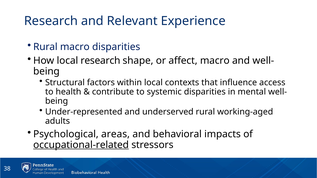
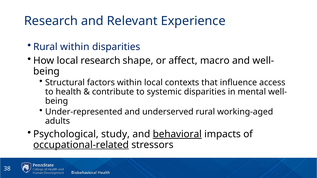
Rural macro: macro -> within
areas: areas -> study
behavioral underline: none -> present
